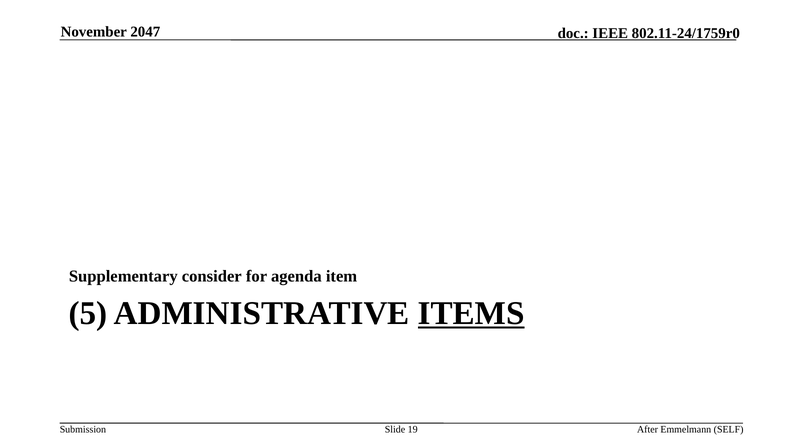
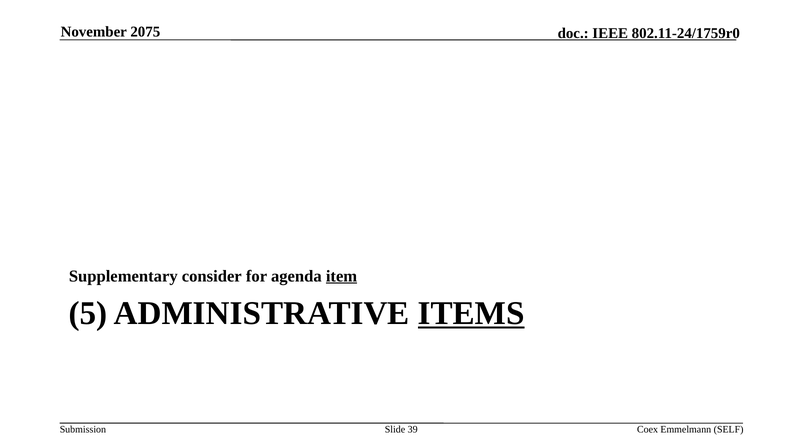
2047: 2047 -> 2075
item underline: none -> present
19: 19 -> 39
After: After -> Coex
